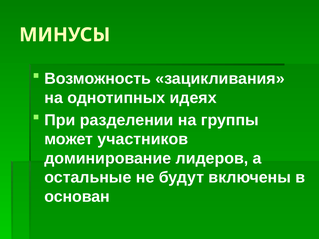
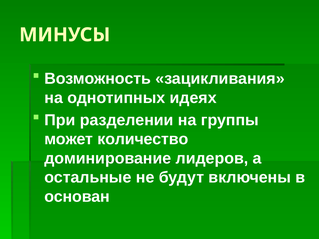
участников: участников -> количество
